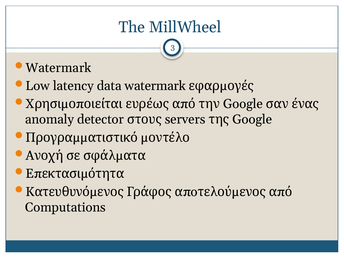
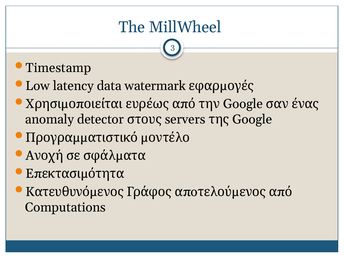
Watermark at (58, 68): Watermark -> Timestamp
